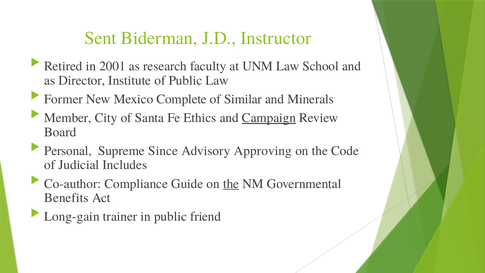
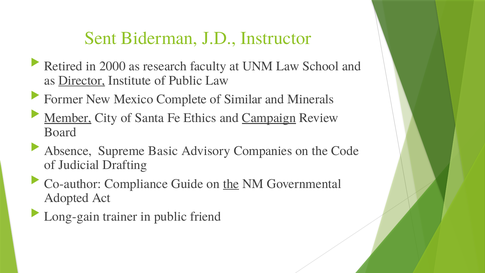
2001: 2001 -> 2000
Director underline: none -> present
Member underline: none -> present
Personal: Personal -> Absence
Since: Since -> Basic
Approving: Approving -> Companies
Includes: Includes -> Drafting
Benefits: Benefits -> Adopted
